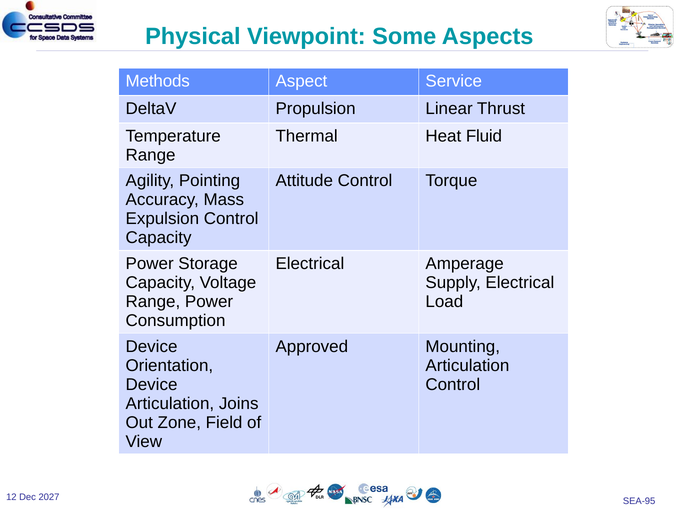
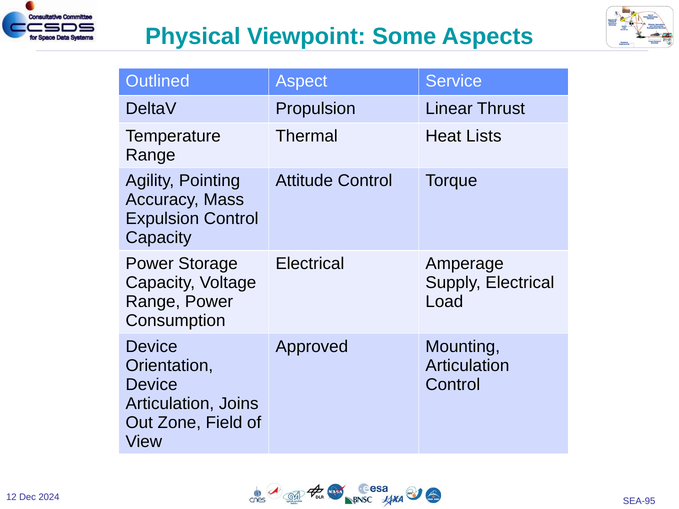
Methods: Methods -> Outlined
Fluid: Fluid -> Lists
2027: 2027 -> 2024
